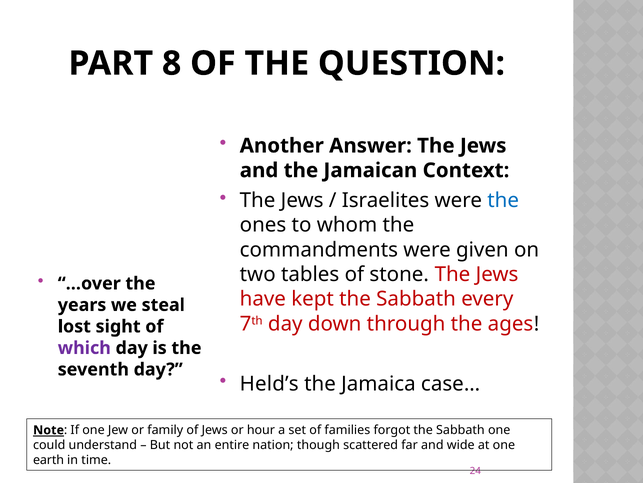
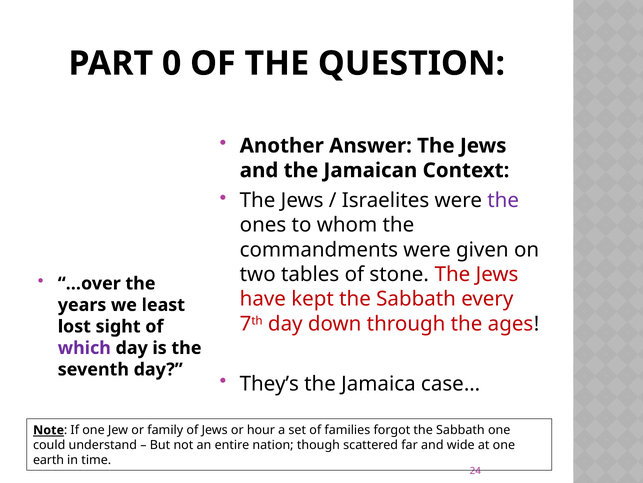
8: 8 -> 0
the at (503, 200) colour: blue -> purple
steal: steal -> least
Held’s: Held’s -> They’s
